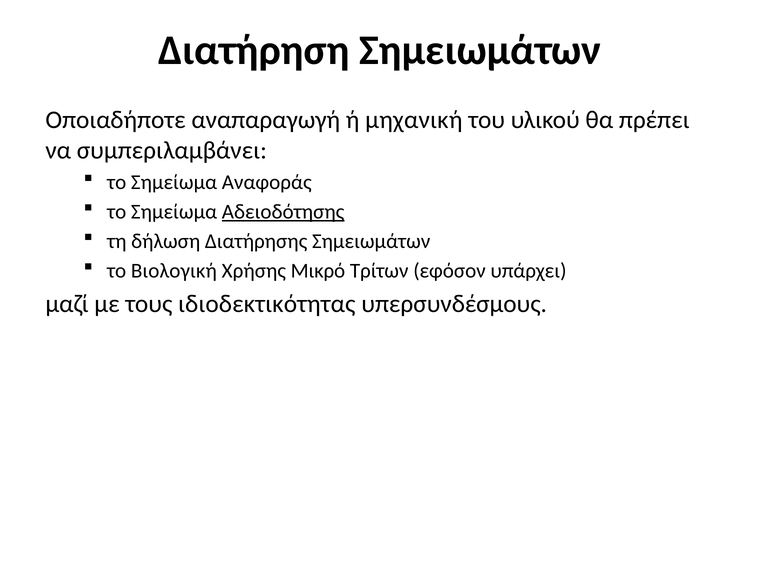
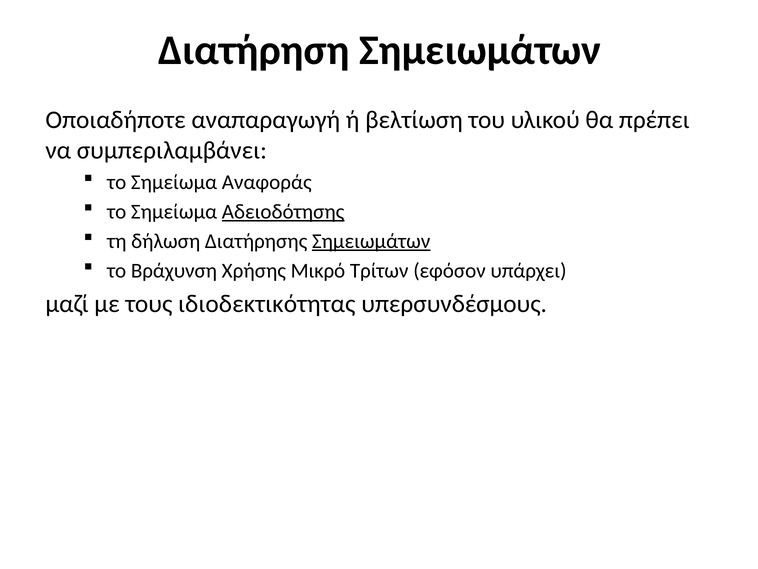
μηχανική: μηχανική -> βελτίωση
Σημειωμάτων at (371, 241) underline: none -> present
Βιολογική: Βιολογική -> Βράχυνση
